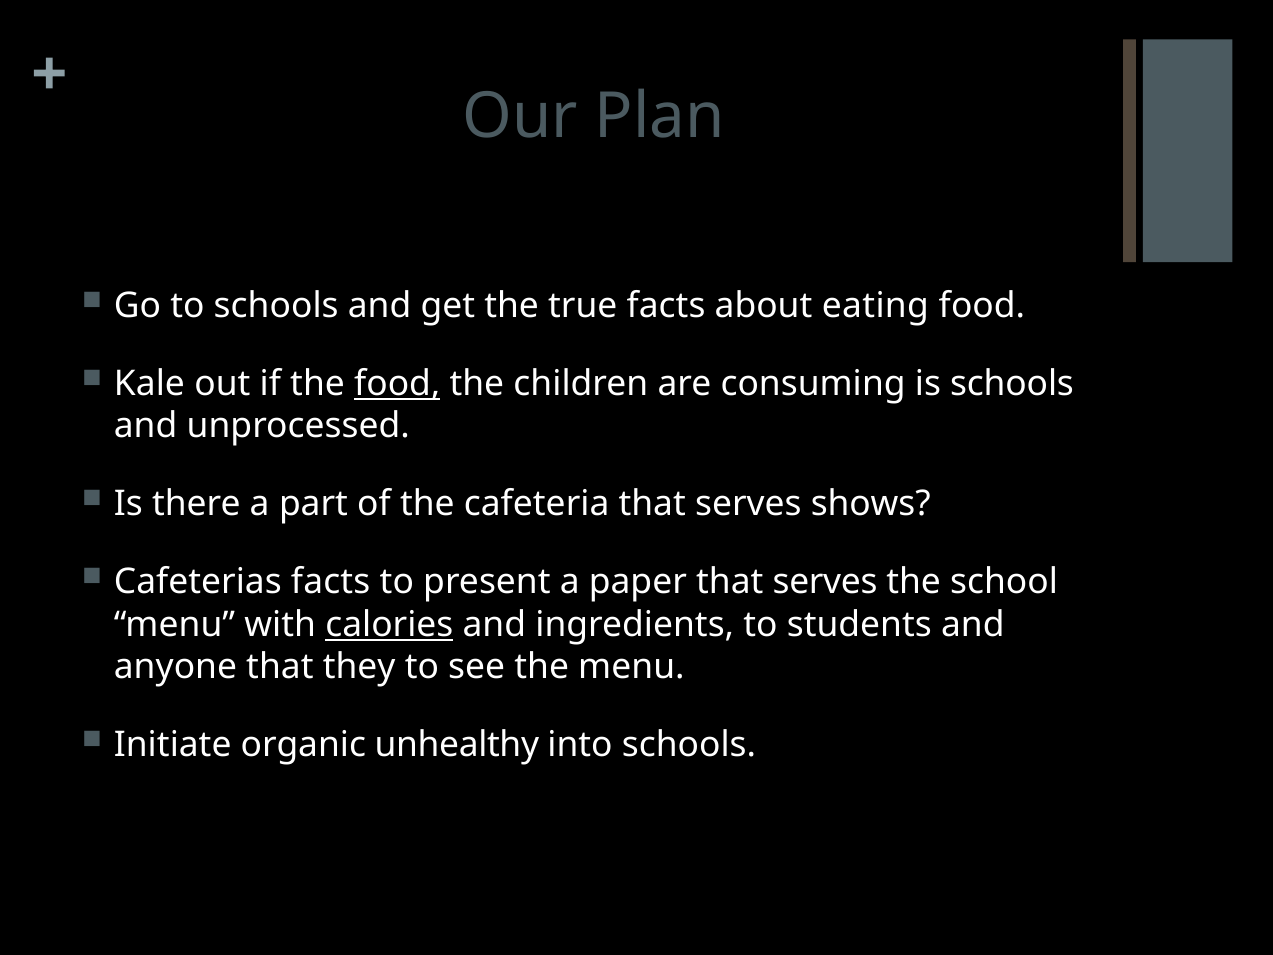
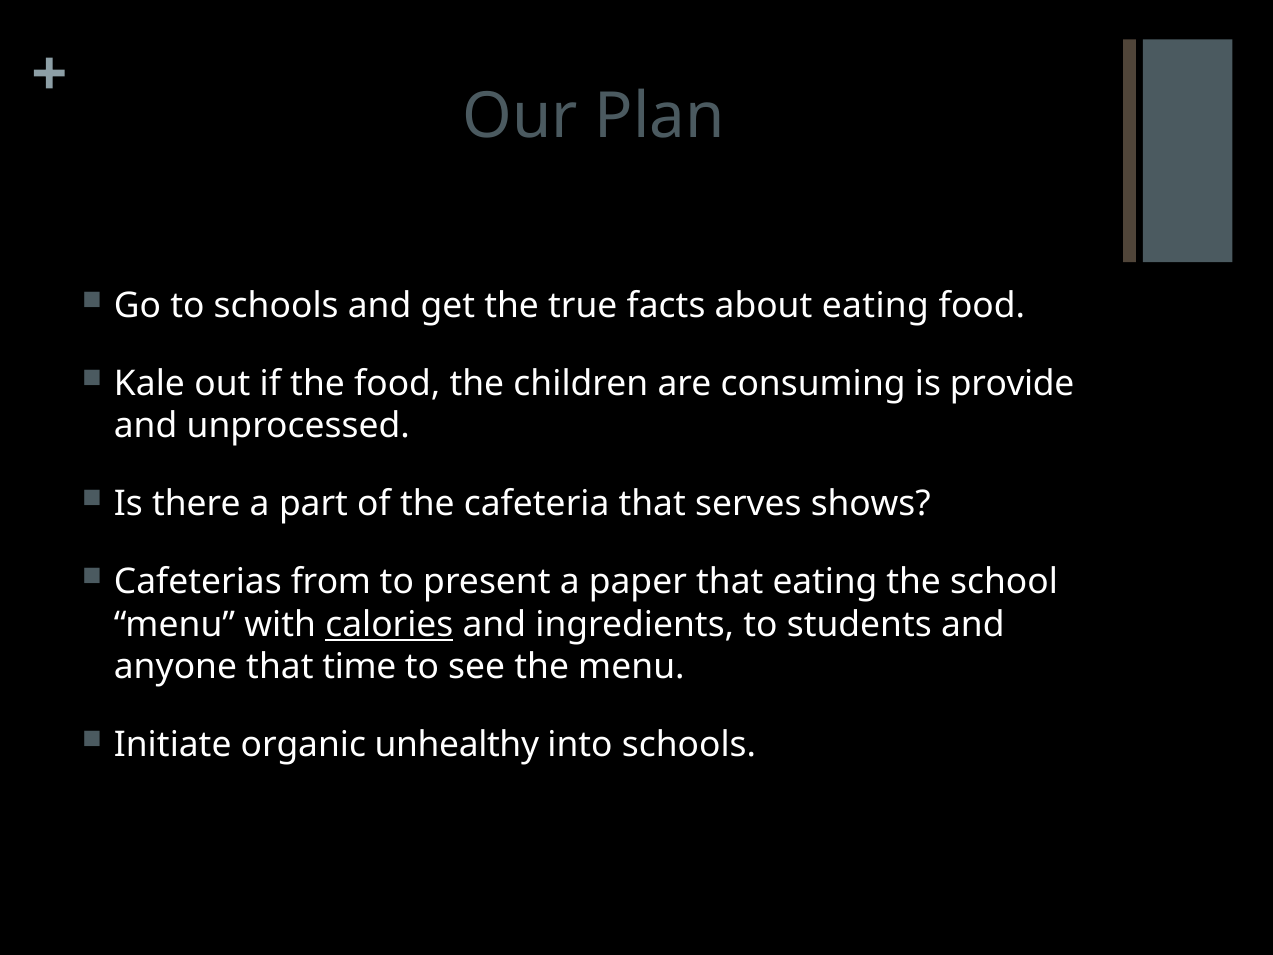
food at (397, 384) underline: present -> none
is schools: schools -> provide
Cafeterias facts: facts -> from
paper that serves: serves -> eating
they: they -> time
